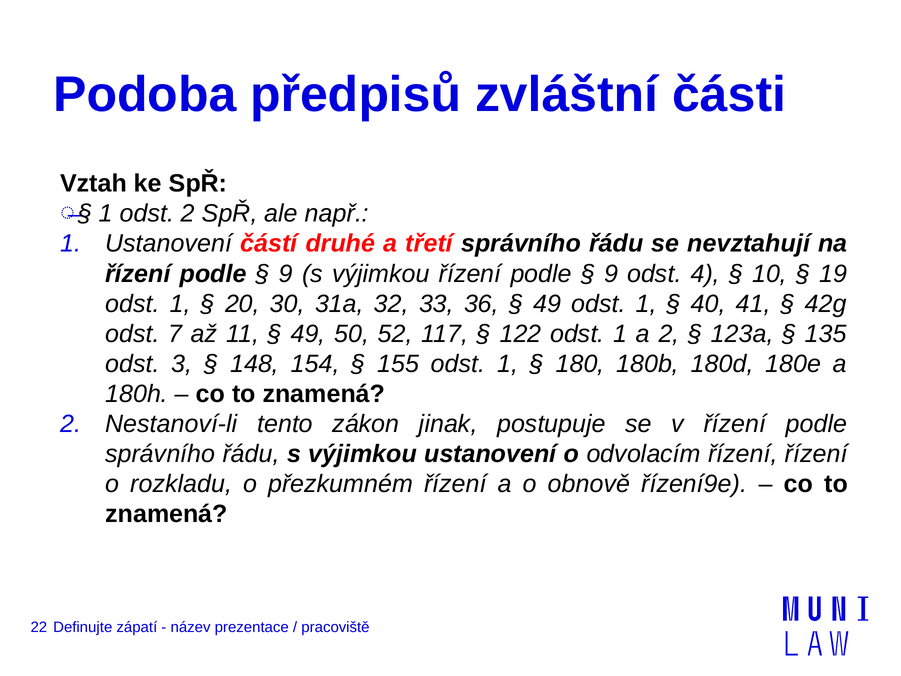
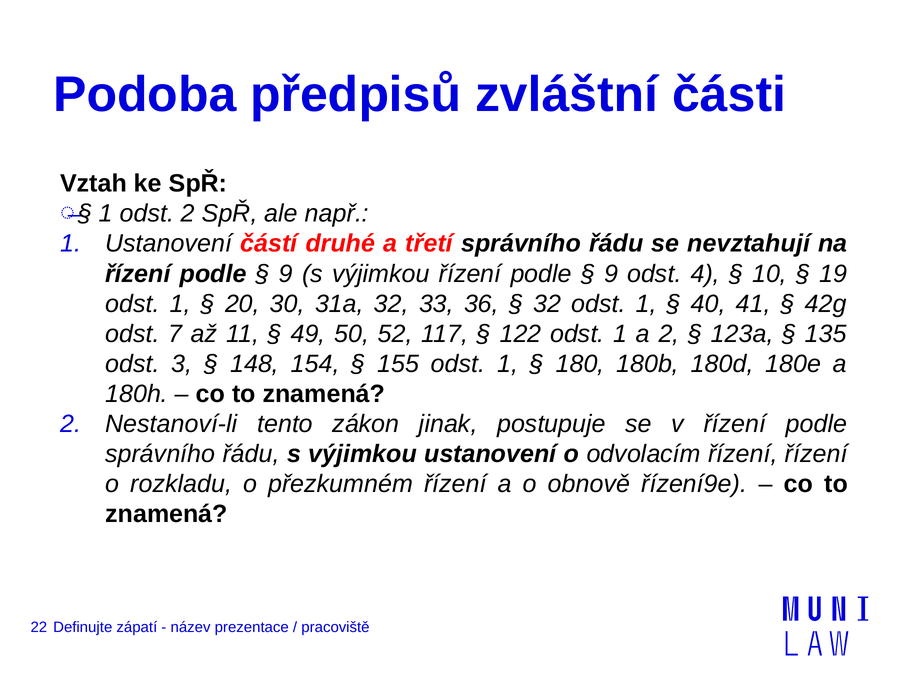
49 at (547, 304): 49 -> 32
